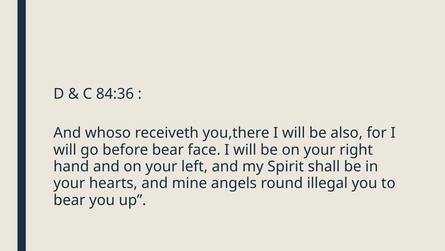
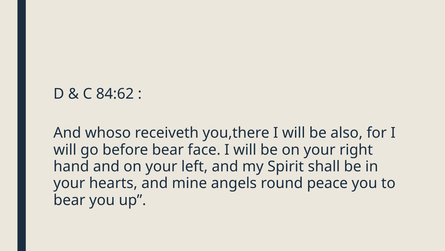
84:36: 84:36 -> 84:62
illegal: illegal -> peace
